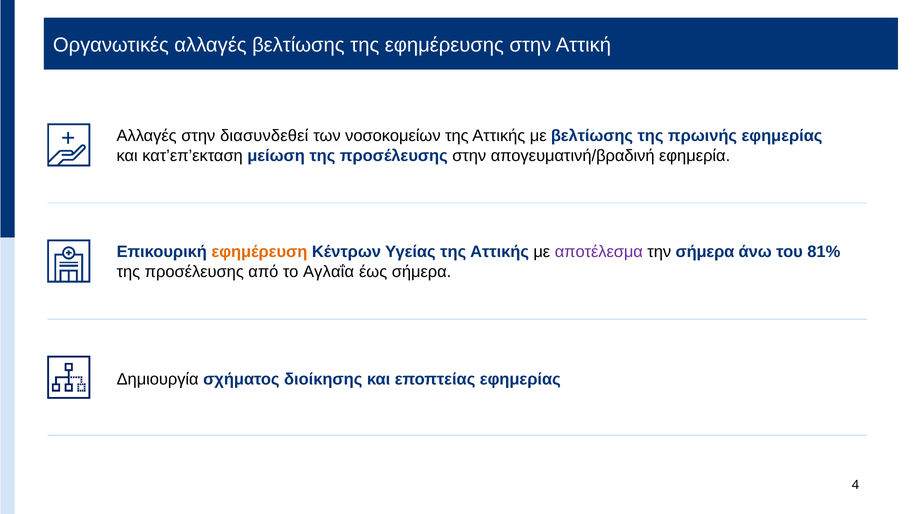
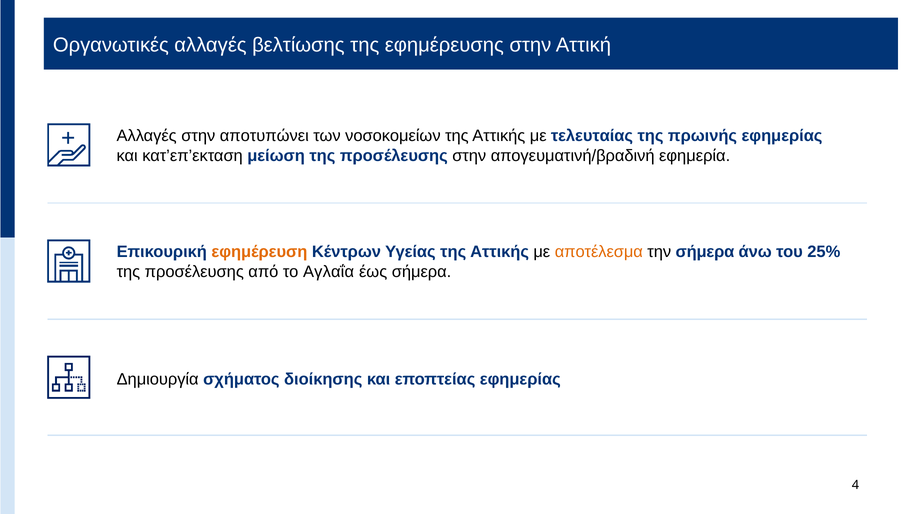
διασυνδεθεί: διασυνδεθεί -> αποτυπώνει
με βελτίωσης: βελτίωσης -> τελευταίας
αποτέλεσμα colour: purple -> orange
81%: 81% -> 25%
